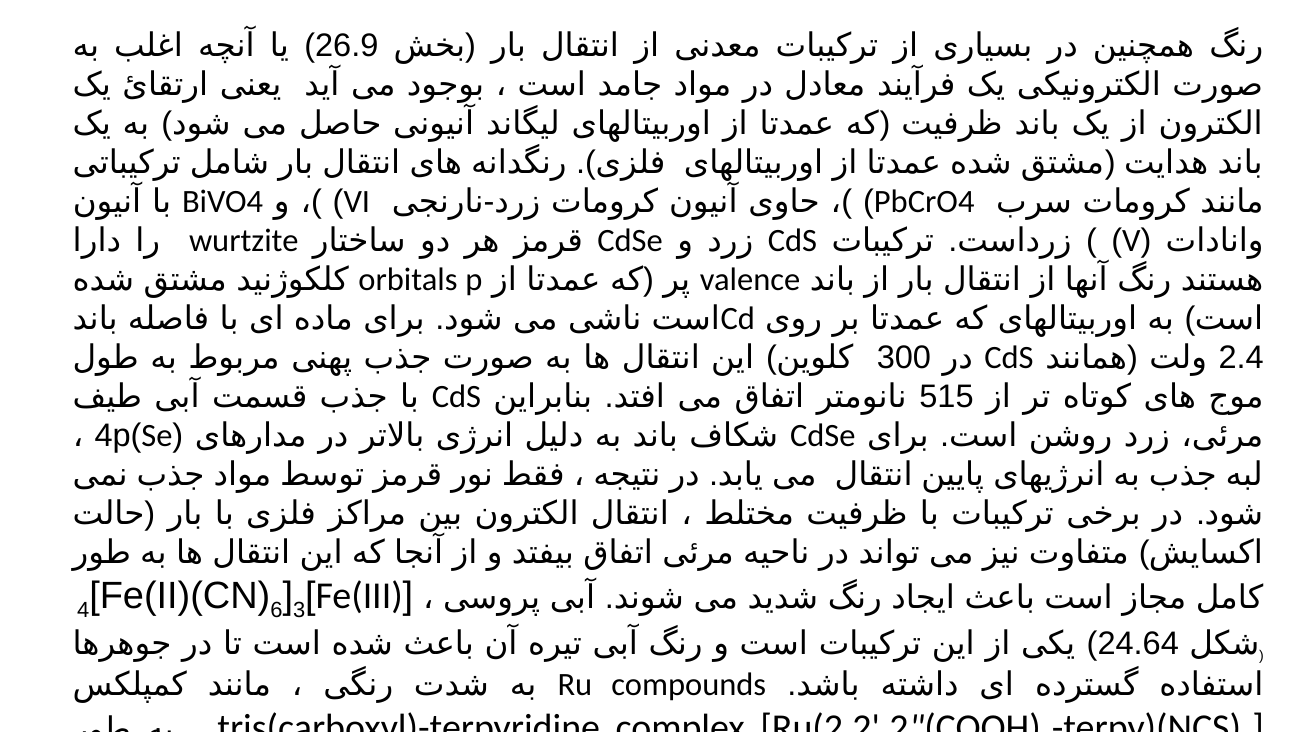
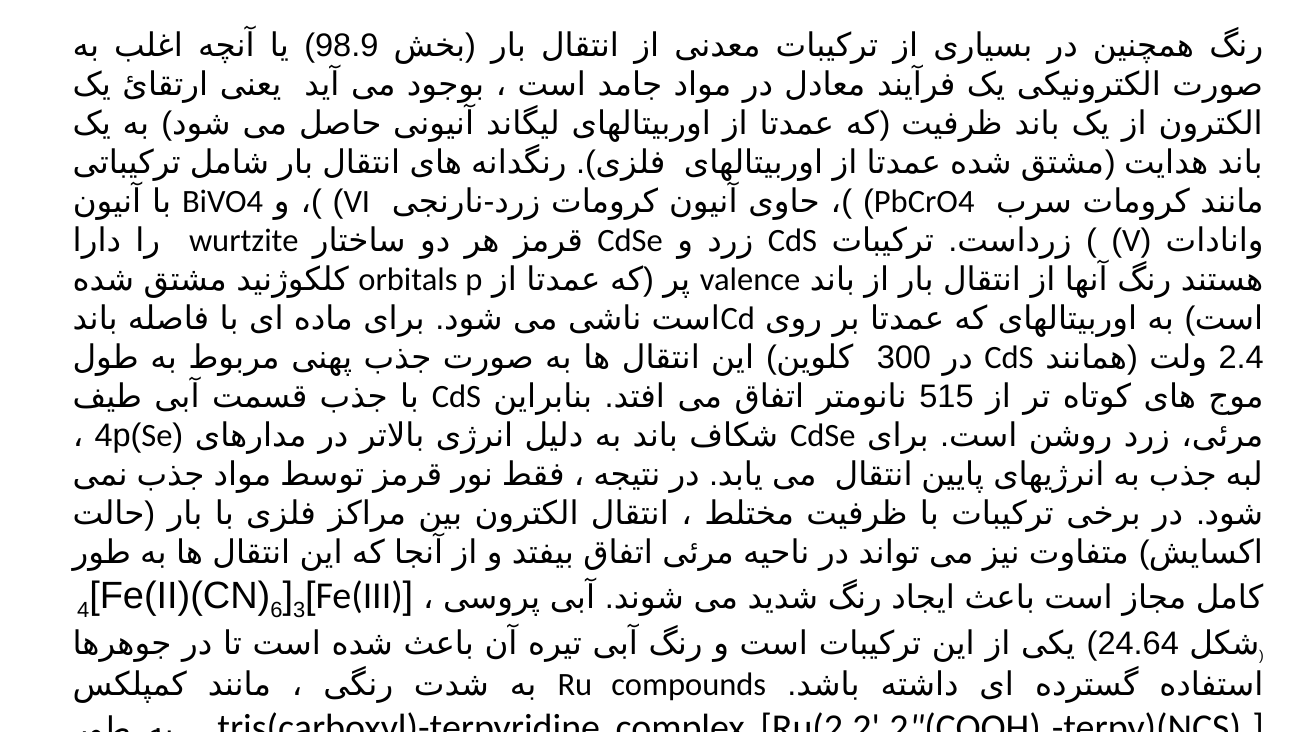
26.9: 26.9 -> 98.9
